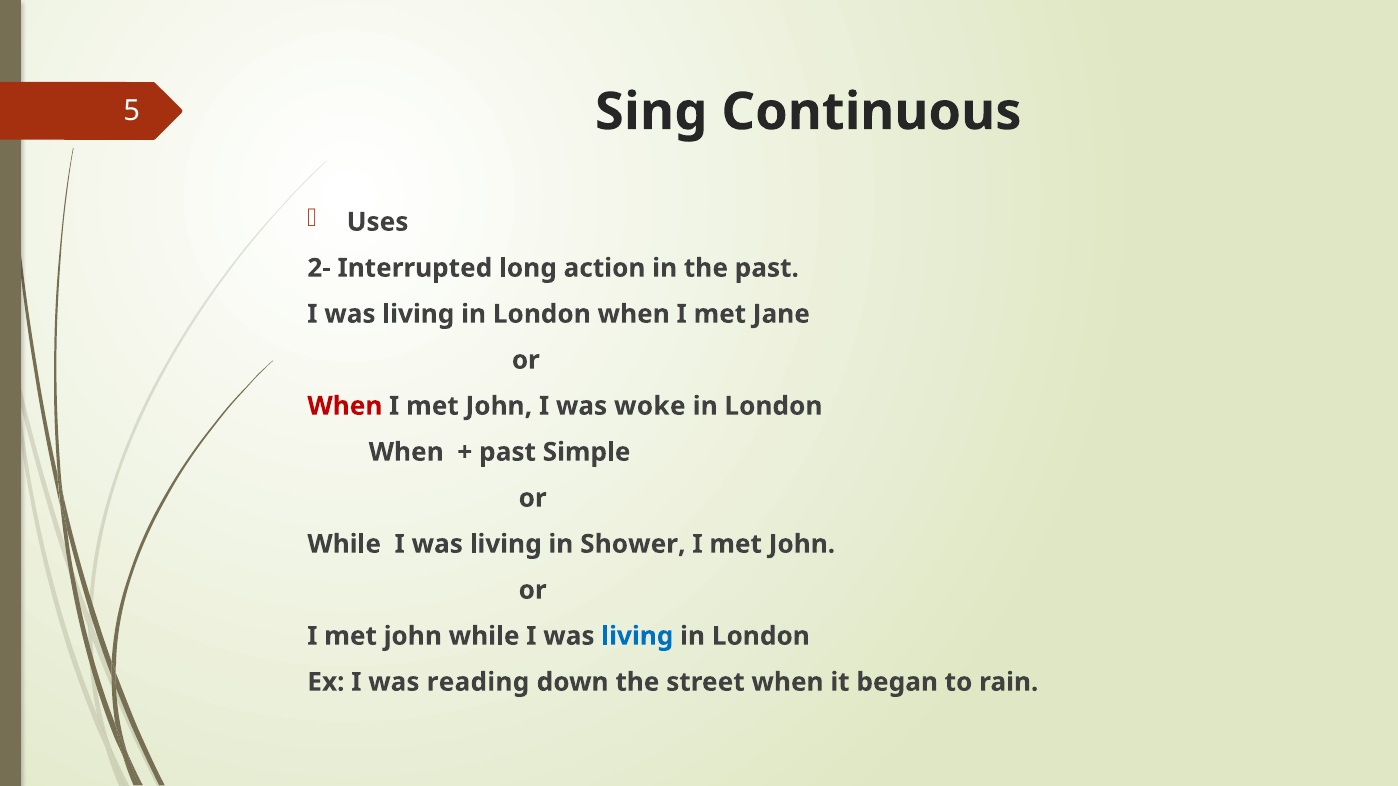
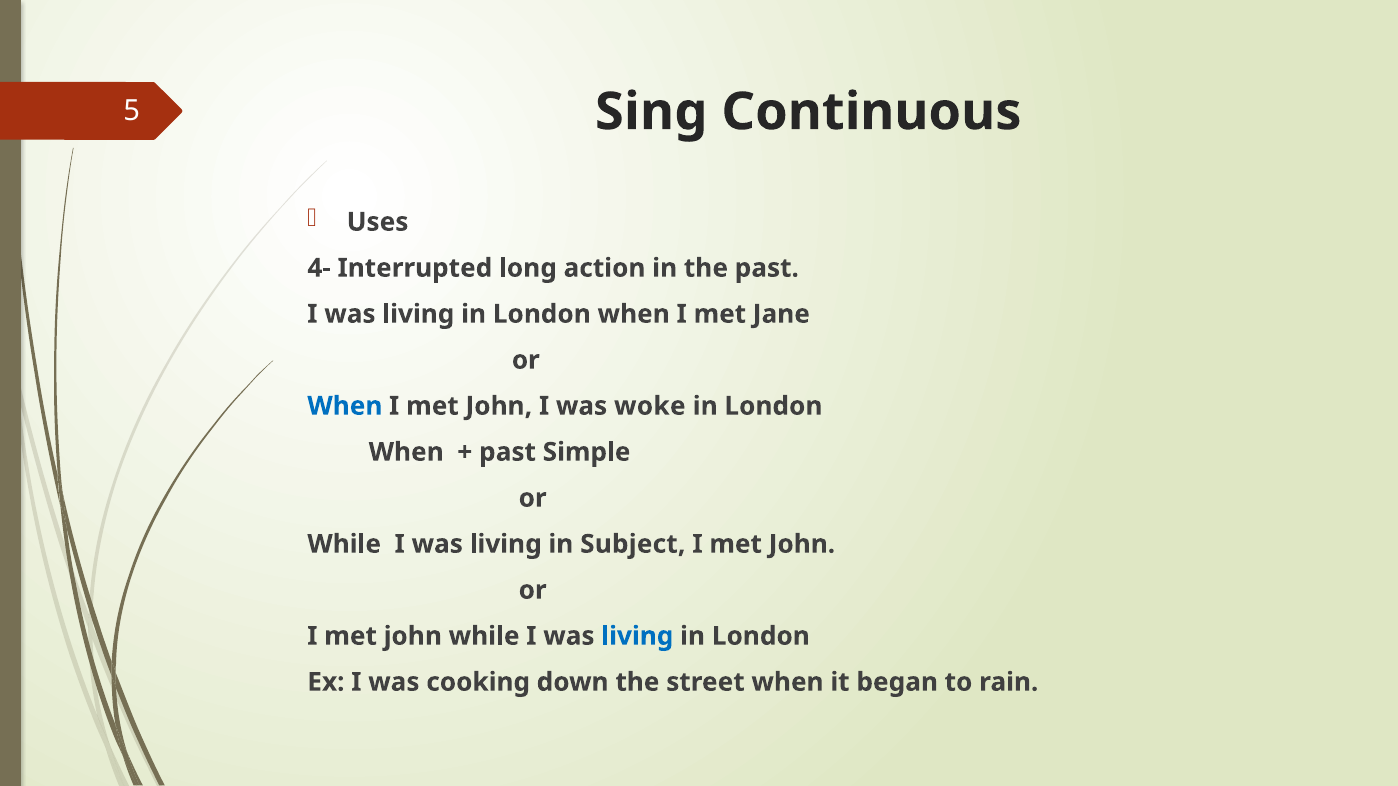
2-: 2- -> 4-
When at (345, 406) colour: red -> blue
Shower: Shower -> Subject
reading: reading -> cooking
